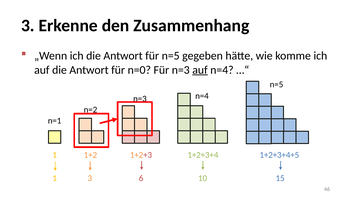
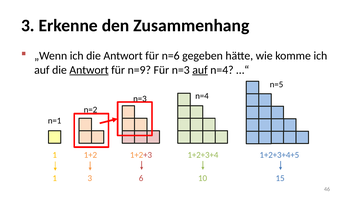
für n=5: n=5 -> n=6
Antwort at (89, 70) underline: none -> present
n=0: n=0 -> n=9
